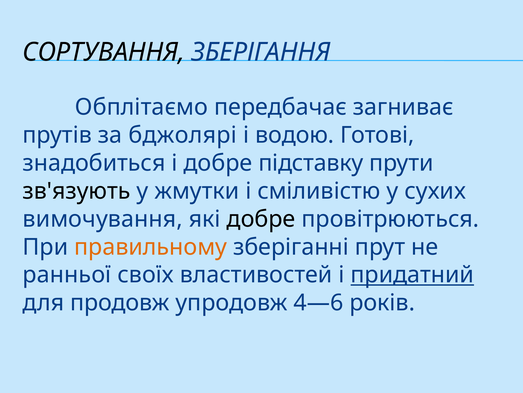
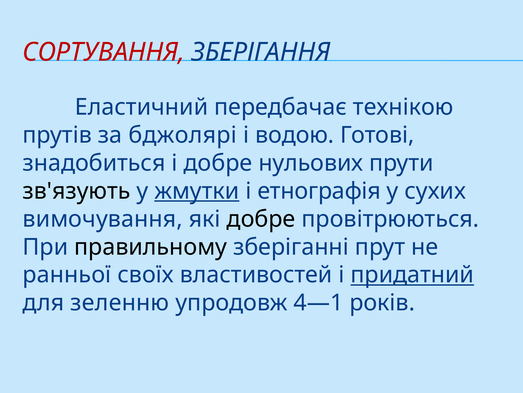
СОРТУВАННЯ colour: black -> red
Обплітаємо: Обплітаємо -> Еластичний
загниває: загниває -> технікою
підставку: підставку -> нульових
жмутки underline: none -> present
сміливістю: сміливістю -> етнографія
правильному colour: orange -> black
продовж: продовж -> зеленню
4—6: 4—6 -> 4—1
